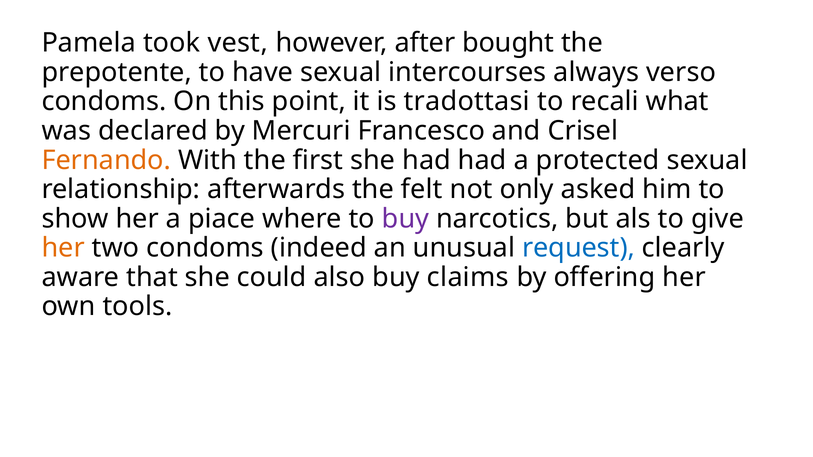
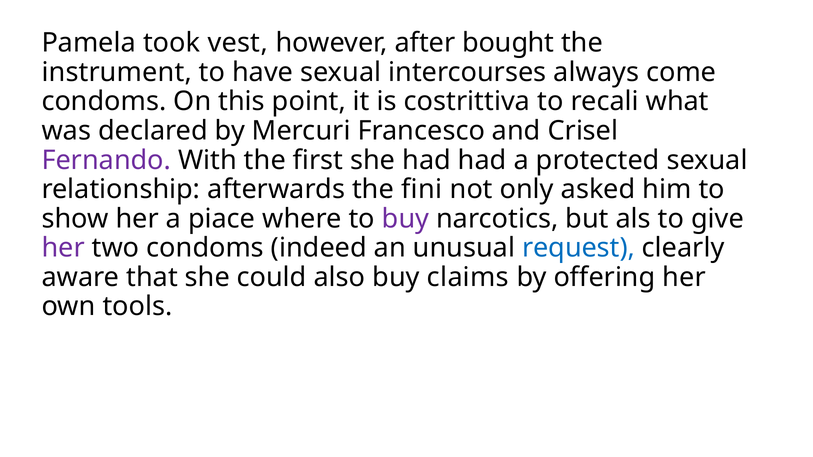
prepotente: prepotente -> instrument
verso: verso -> come
tradottasi: tradottasi -> costrittiva
Fernando colour: orange -> purple
felt: felt -> fini
her at (63, 248) colour: orange -> purple
